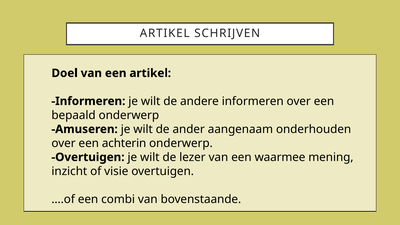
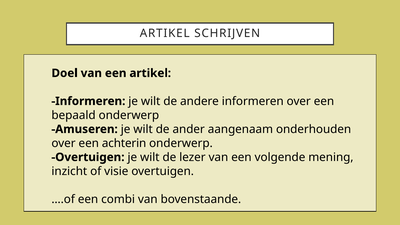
waarmee: waarmee -> volgende
